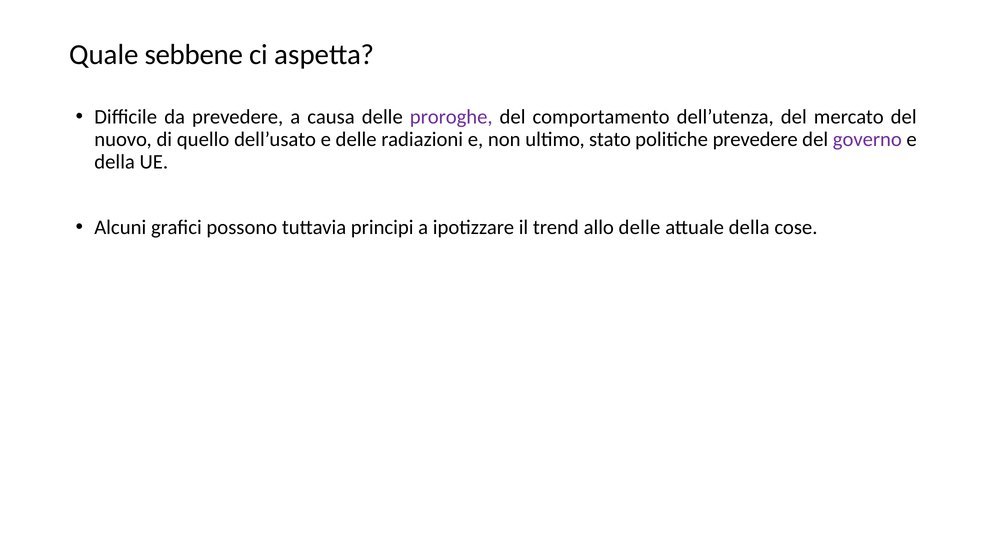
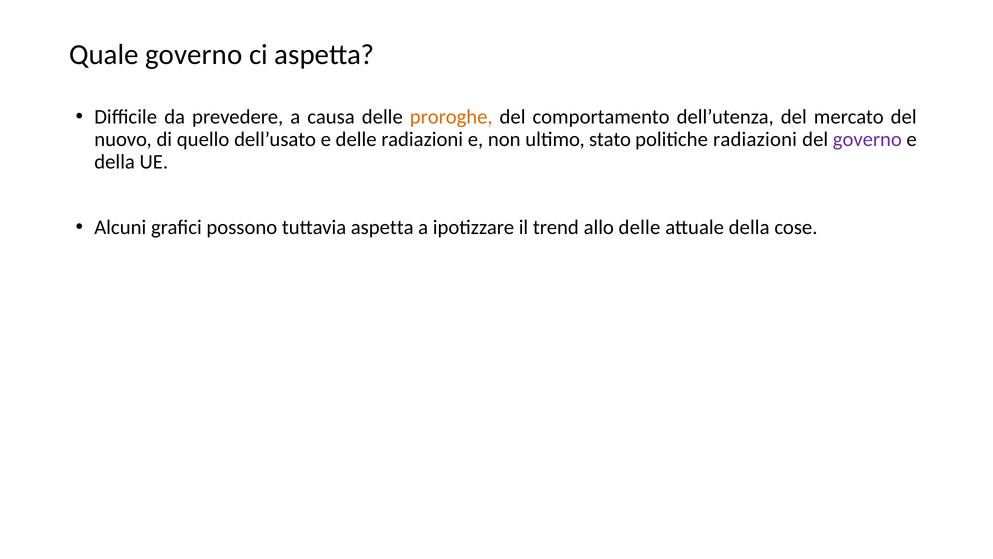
Quale sebbene: sebbene -> governo
proroghe colour: purple -> orange
politiche prevedere: prevedere -> radiazioni
tuttavia principi: principi -> aspetta
